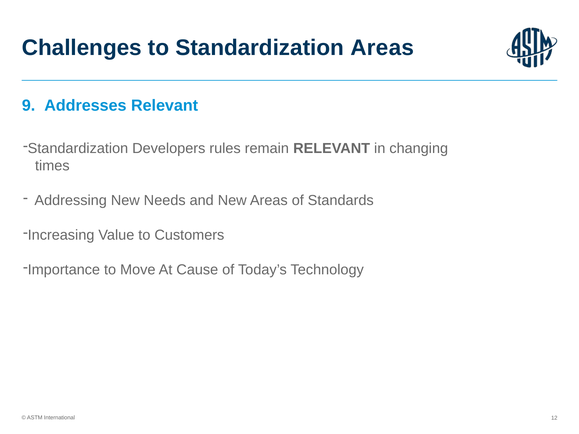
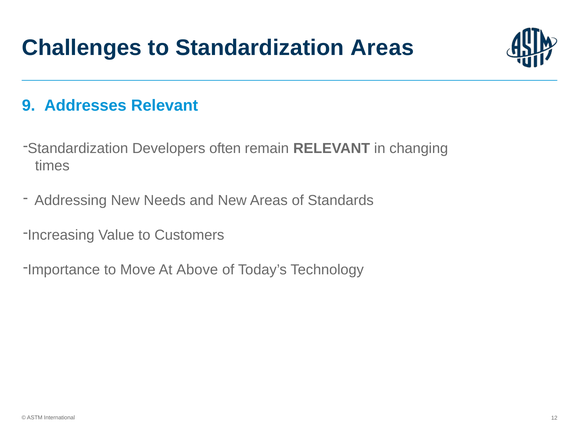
rules: rules -> often
Cause: Cause -> Above
